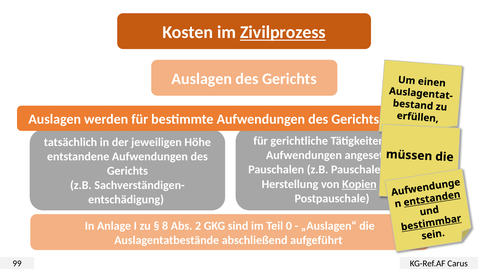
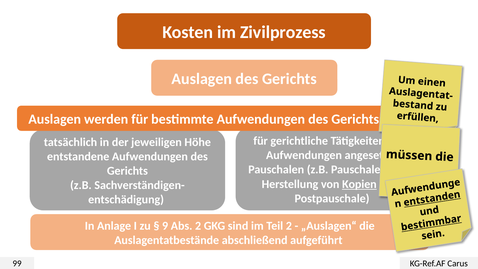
Zivilprozess underline: present -> none
8: 8 -> 9
Teil 0: 0 -> 2
